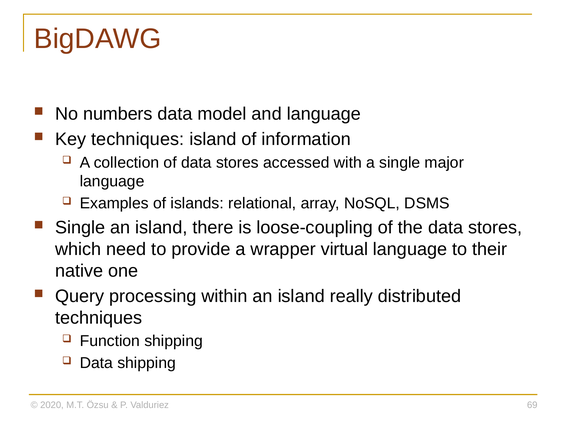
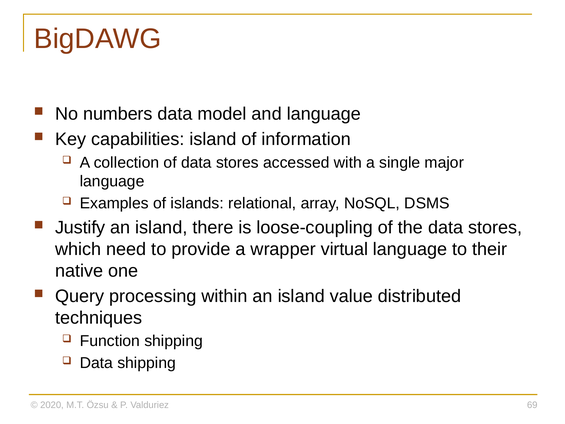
Key techniques: techniques -> capabilities
Single at (80, 227): Single -> Justify
really: really -> value
